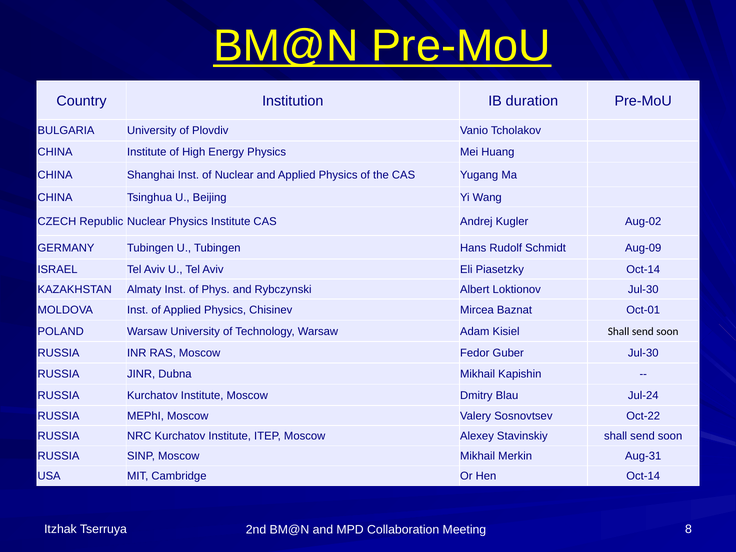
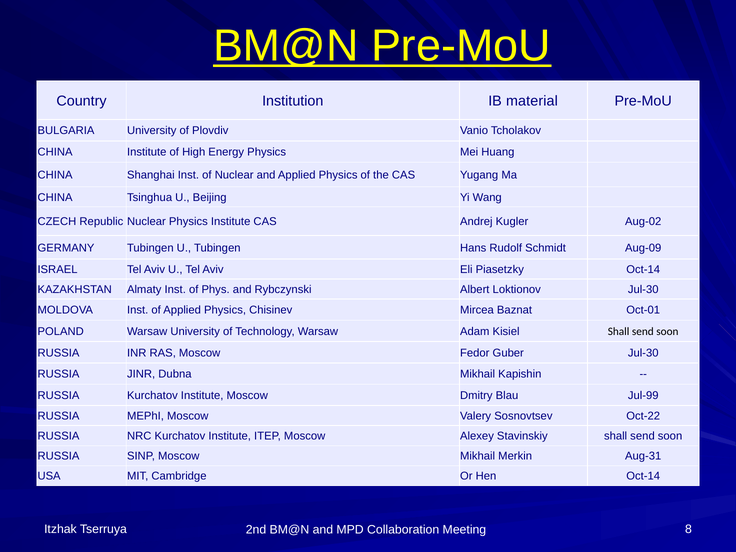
duration: duration -> material
Jul-24: Jul-24 -> Jul-99
